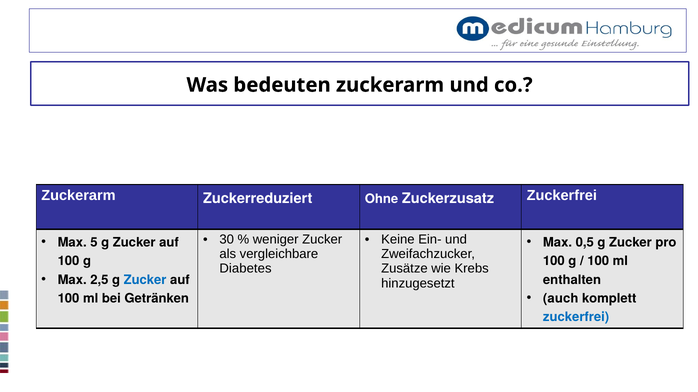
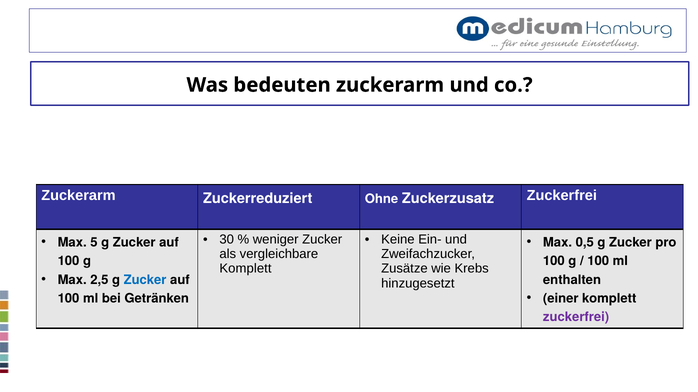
Diabetes at (245, 269): Diabetes -> Komplett
auch: auch -> einer
zuckerfrei at (576, 318) colour: blue -> purple
